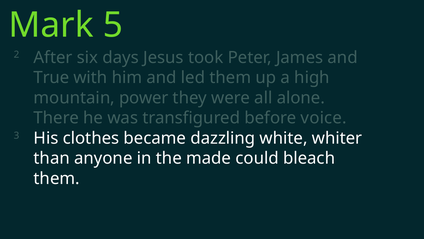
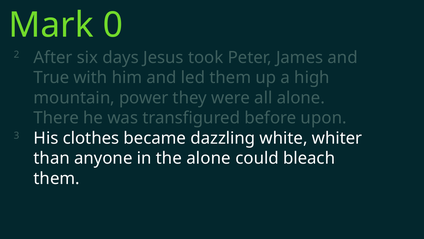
5: 5 -> 0
voice: voice -> upon
the made: made -> alone
